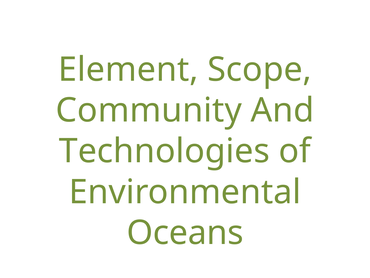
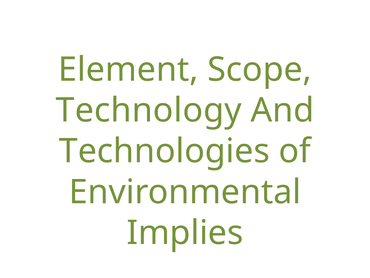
Community: Community -> Technology
Oceans: Oceans -> Implies
